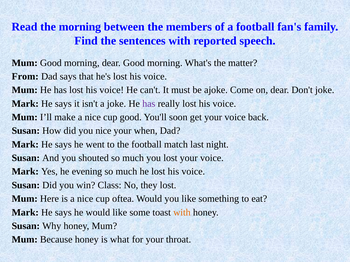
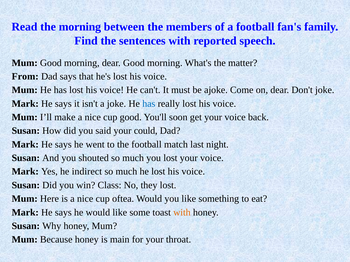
has at (149, 104) colour: purple -> blue
you nice: nice -> said
when: when -> could
evening: evening -> indirect
what: what -> main
